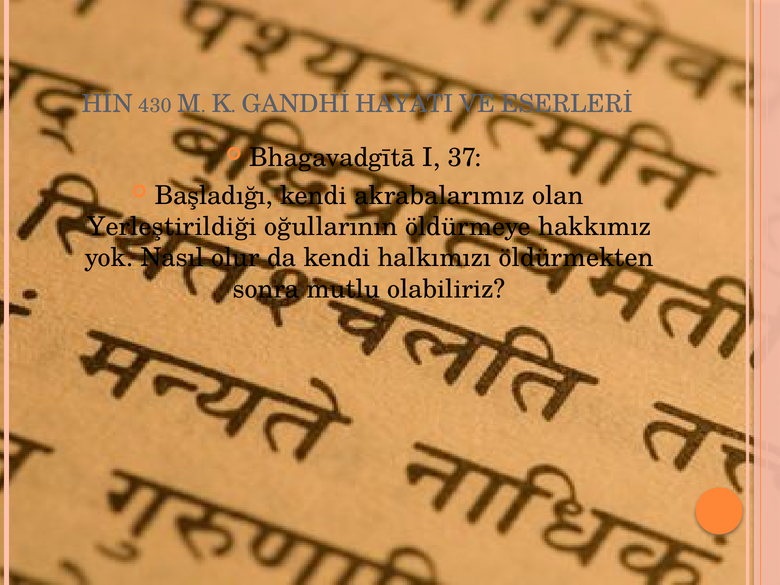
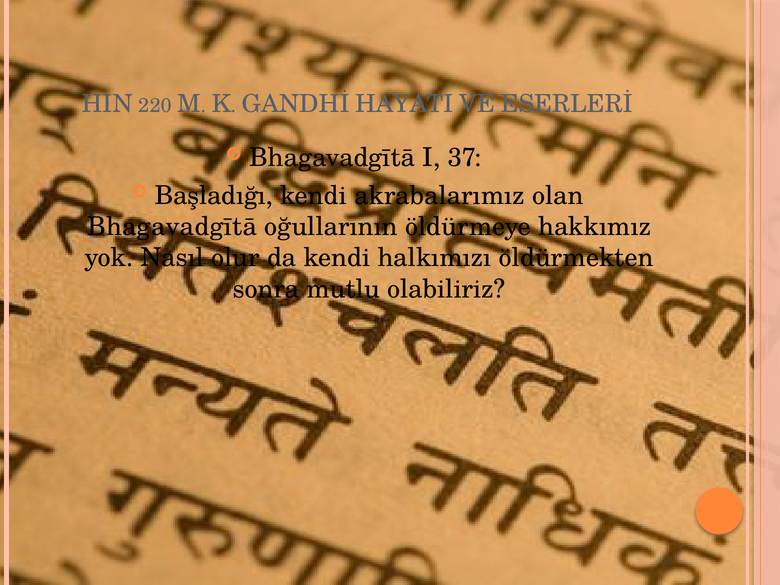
430: 430 -> 220
Yerleştirildiği at (172, 227): Yerleştirildiği -> Bhagavadgītā
